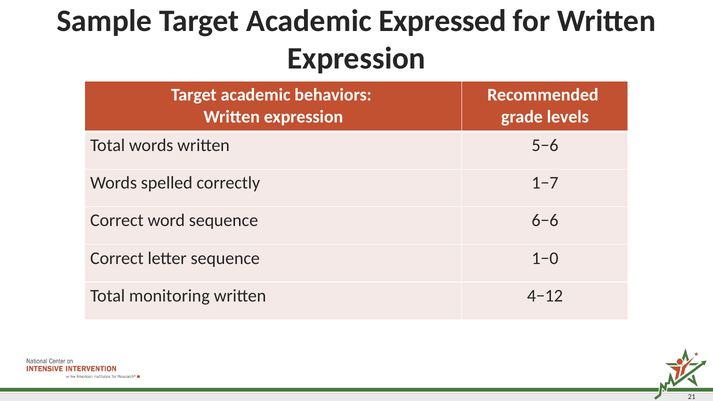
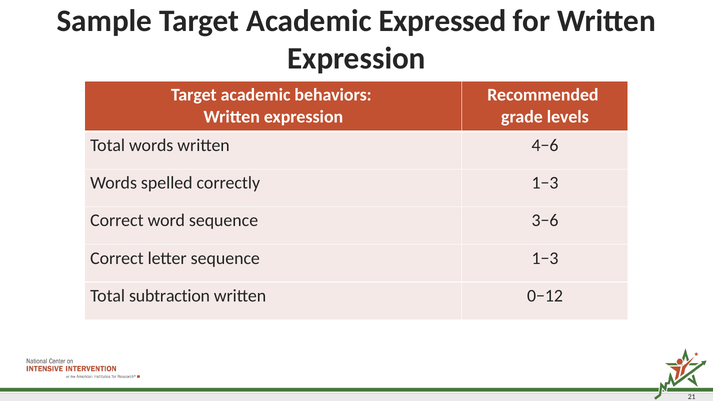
5−6: 5−6 -> 4−6
correctly 1−7: 1−7 -> 1−3
6−6: 6−6 -> 3−6
sequence 1−0: 1−0 -> 1−3
monitoring: monitoring -> subtraction
4−12: 4−12 -> 0−12
